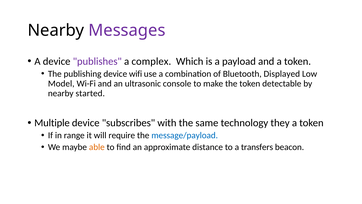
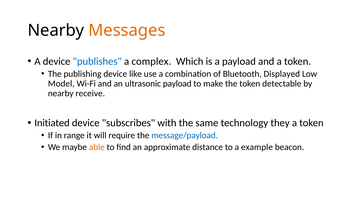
Messages colour: purple -> orange
publishes colour: purple -> blue
wifi: wifi -> like
ultrasonic console: console -> payload
started: started -> receive
Multiple: Multiple -> Initiated
transfers: transfers -> example
